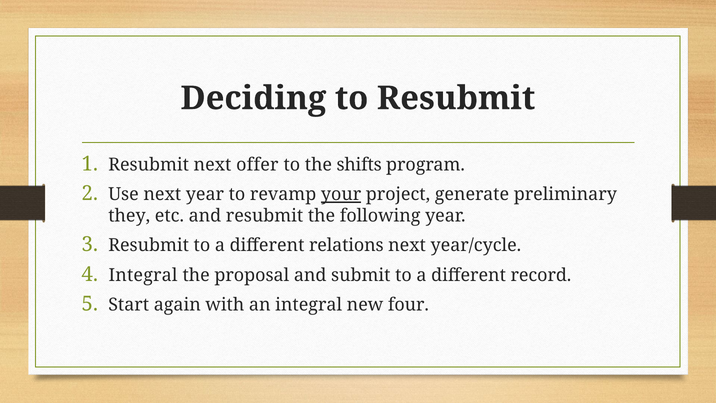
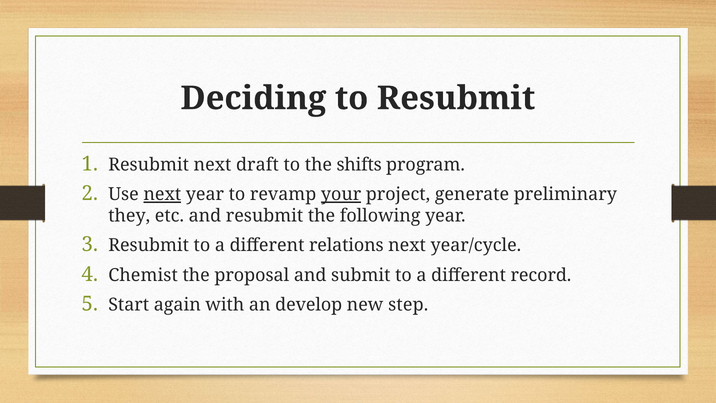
offer: offer -> draft
next at (162, 194) underline: none -> present
Integral at (143, 275): Integral -> Chemist
an integral: integral -> develop
four: four -> step
